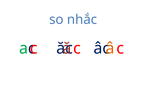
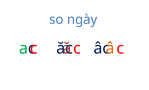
nhắc: nhắc -> ngày
